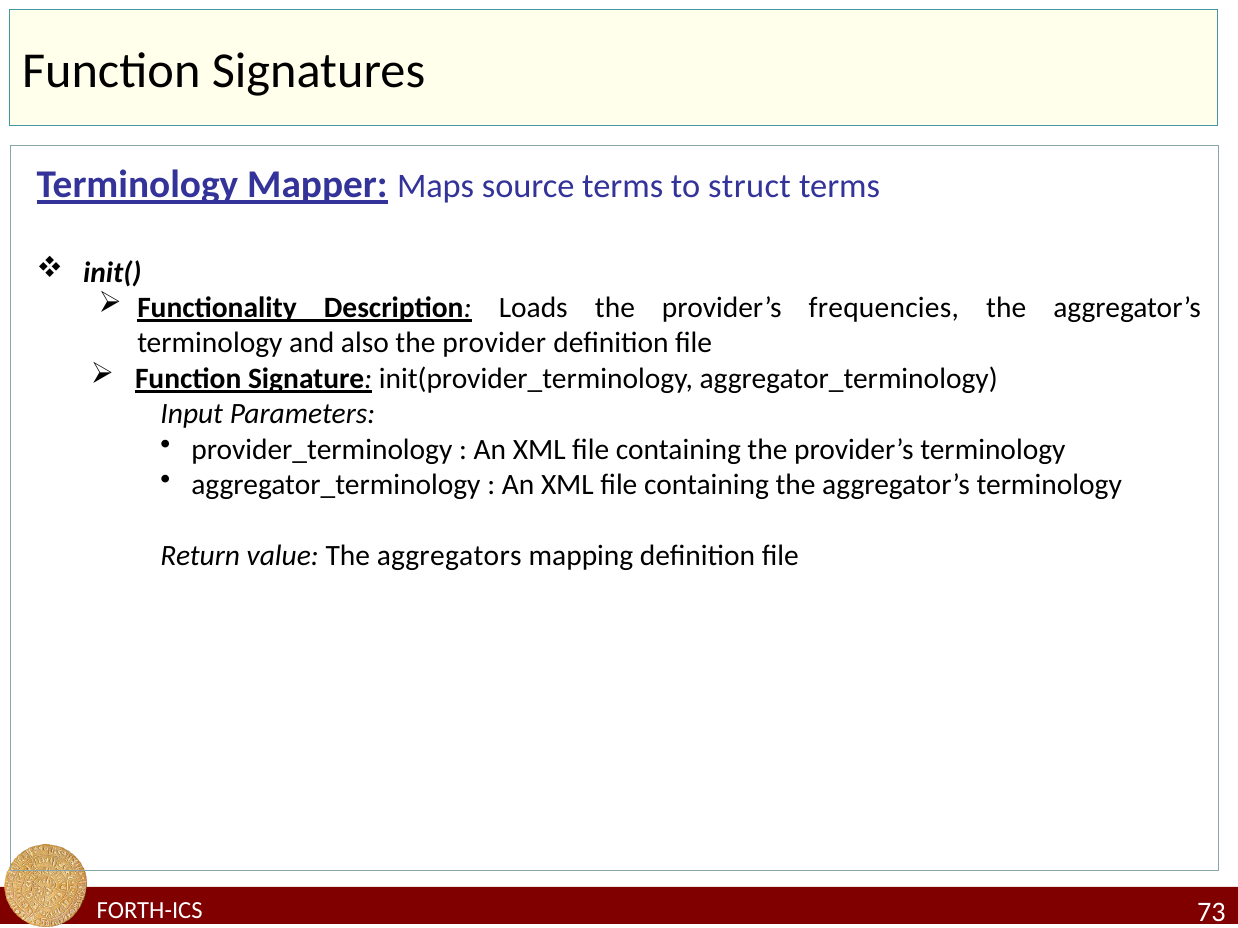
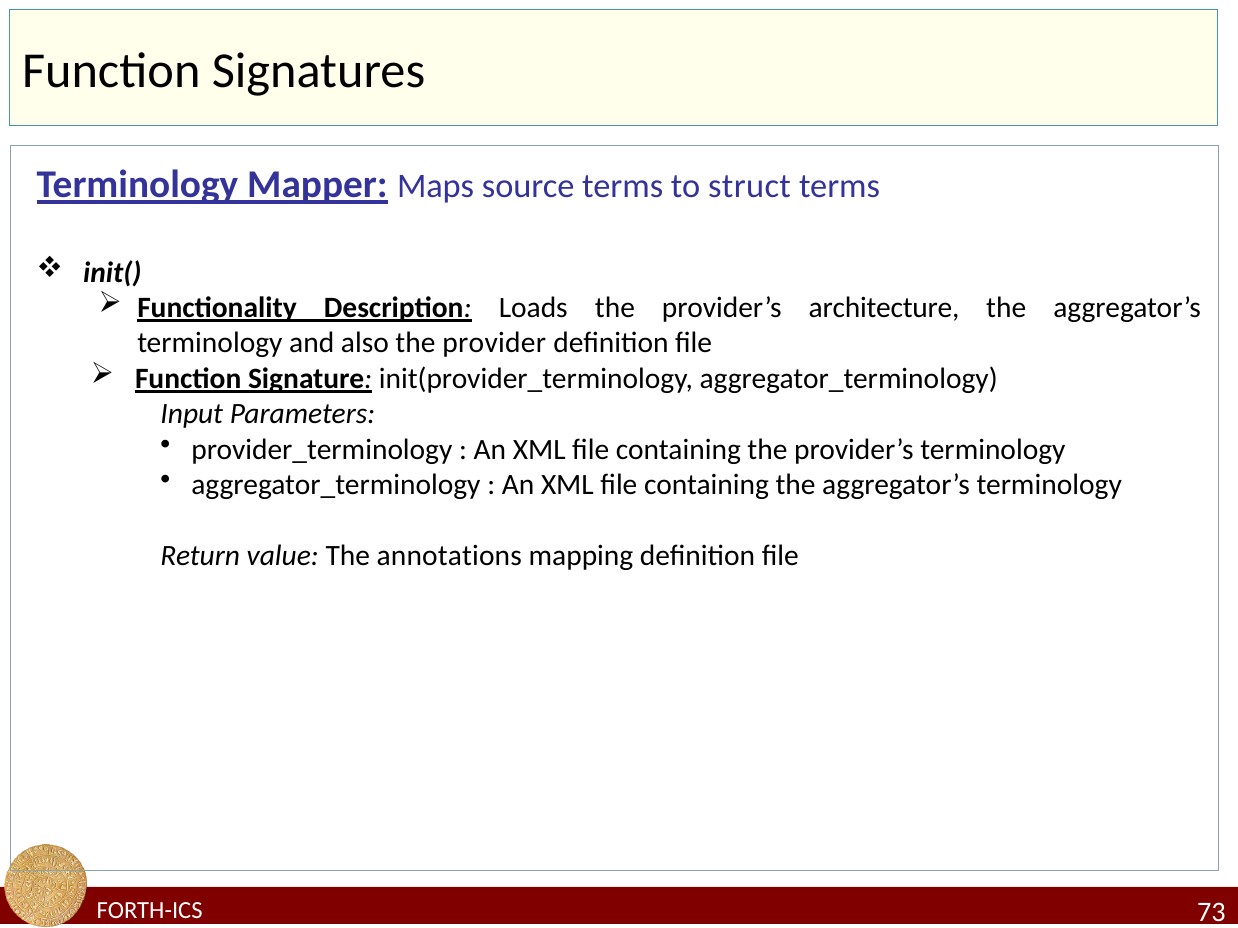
frequencies: frequencies -> architecture
aggregators: aggregators -> annotations
